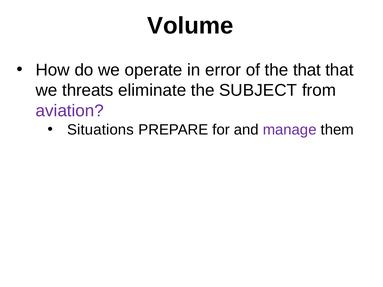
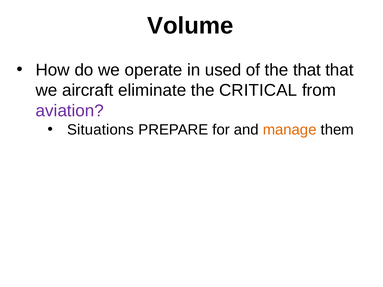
error: error -> used
threats: threats -> aircraft
SUBJECT: SUBJECT -> CRITICAL
manage colour: purple -> orange
